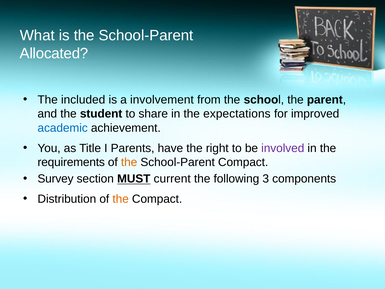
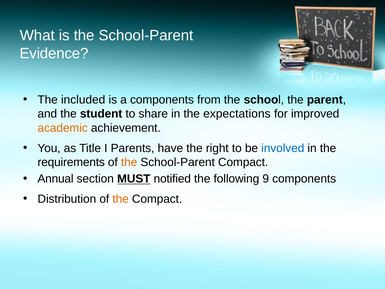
Allocated: Allocated -> Evidence
a involvement: involvement -> components
academic colour: blue -> orange
involved colour: purple -> blue
Survey: Survey -> Annual
current: current -> notified
3: 3 -> 9
